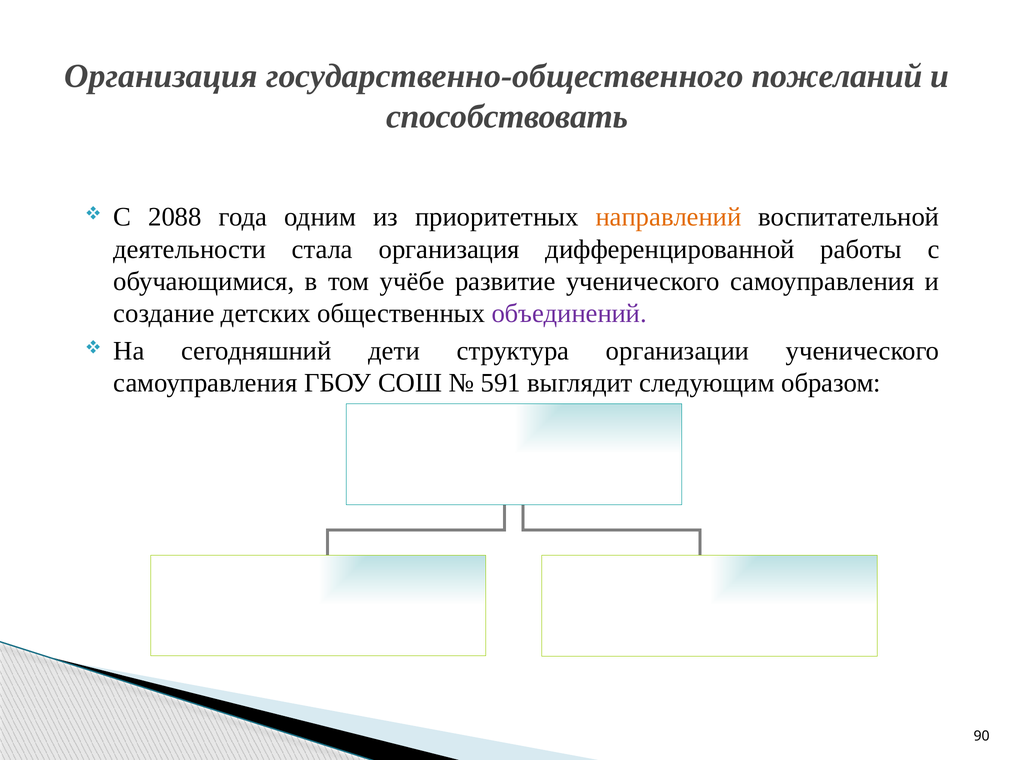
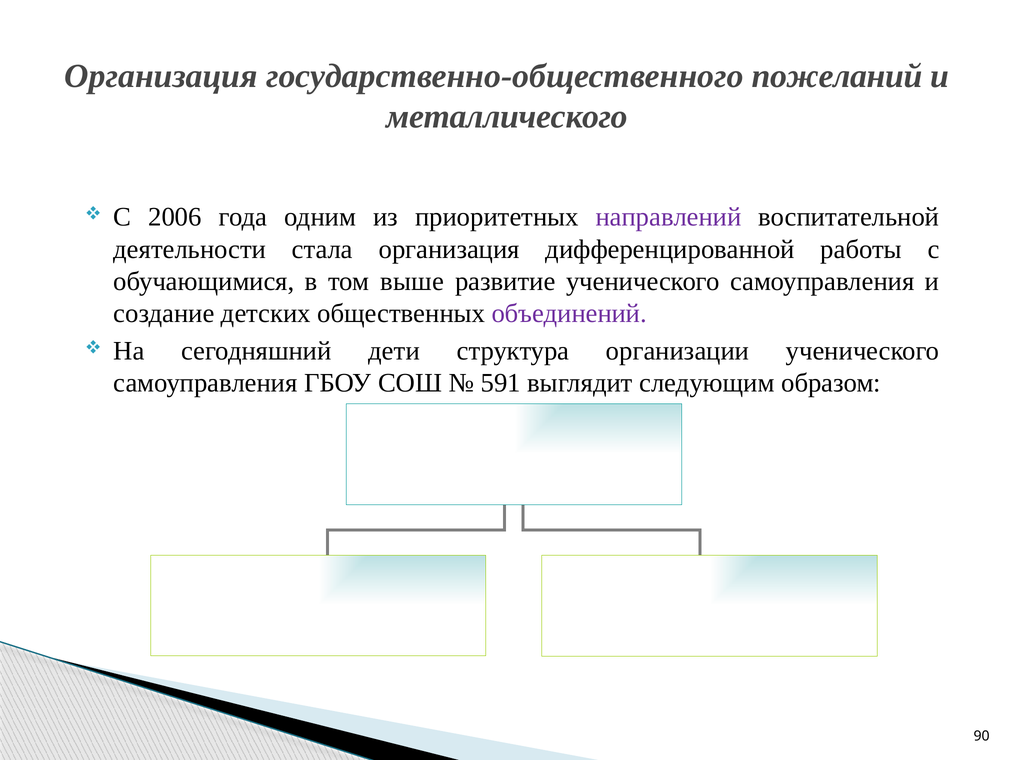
способствовать: способствовать -> металлического
2088: 2088 -> 2006
направлений colour: orange -> purple
учёбе: учёбе -> выше
